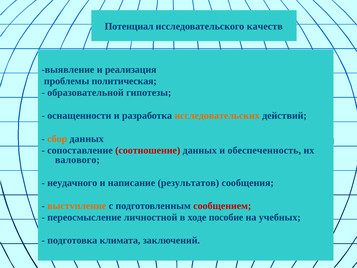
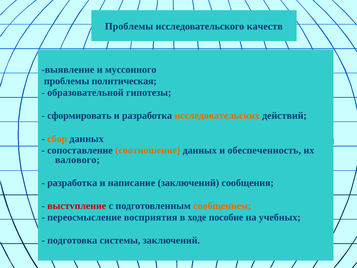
Потенциал at (129, 26): Потенциал -> Проблемы
реализация: реализация -> муссонного
оснащенности: оснащенности -> сформировать
соотношение colour: red -> orange
неудачного at (72, 183): неудачного -> разработка
написание результатов: результатов -> заключений
выстvпление colour: orange -> red
сообщением colour: red -> orange
личностной: личностной -> восприятия
климата: климата -> системы
